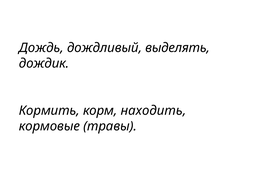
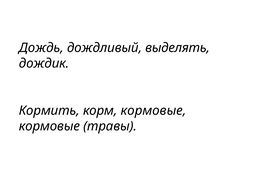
корм находить: находить -> кормовые
